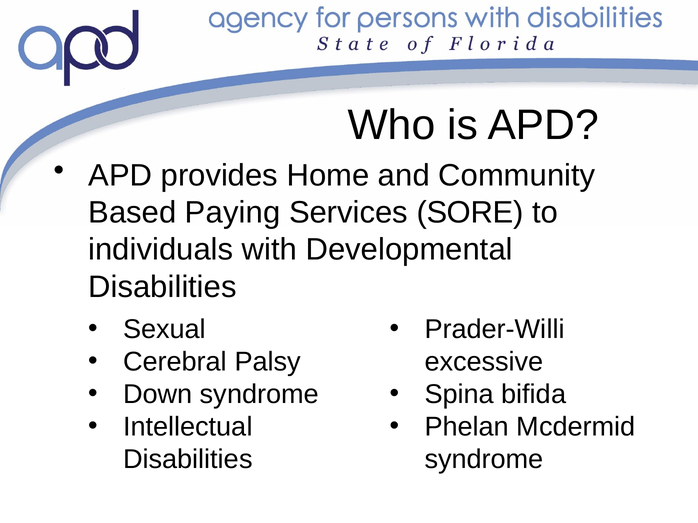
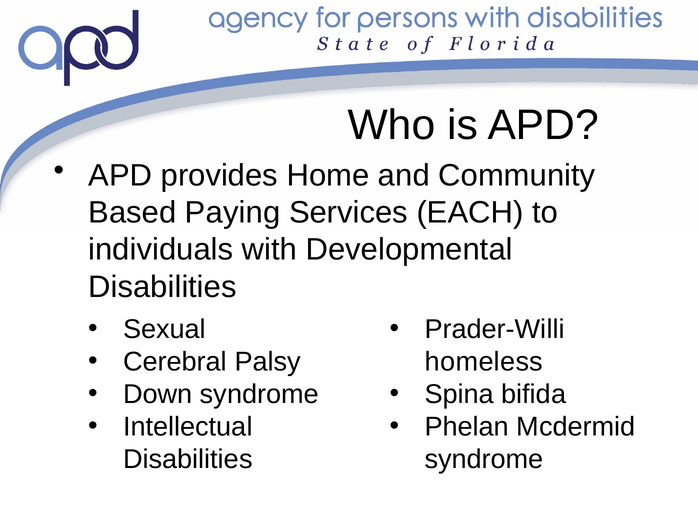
SORE: SORE -> EACH
excessive: excessive -> homeless
